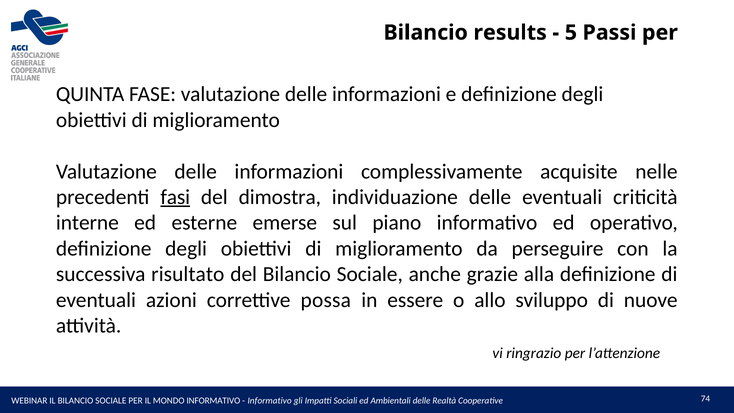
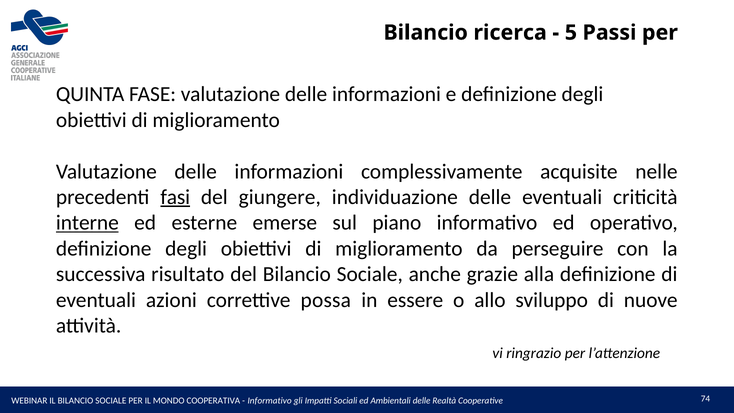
results: results -> ricerca
dimostra: dimostra -> giungere
interne underline: none -> present
MONDO INFORMATIVO: INFORMATIVO -> COOPERATIVA
